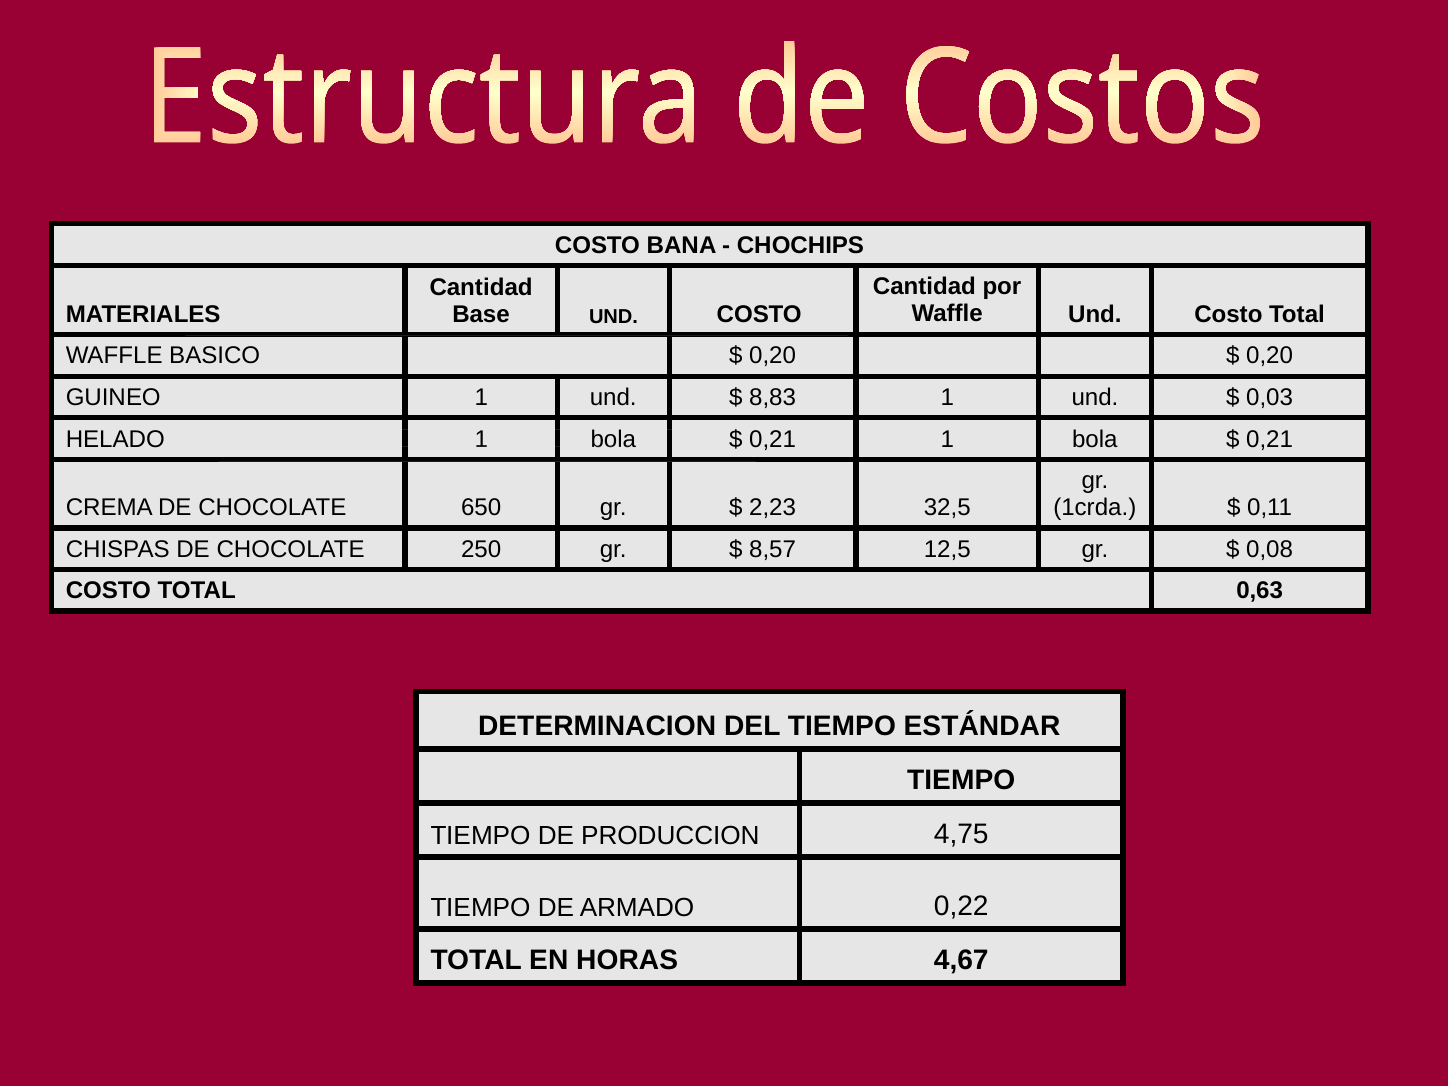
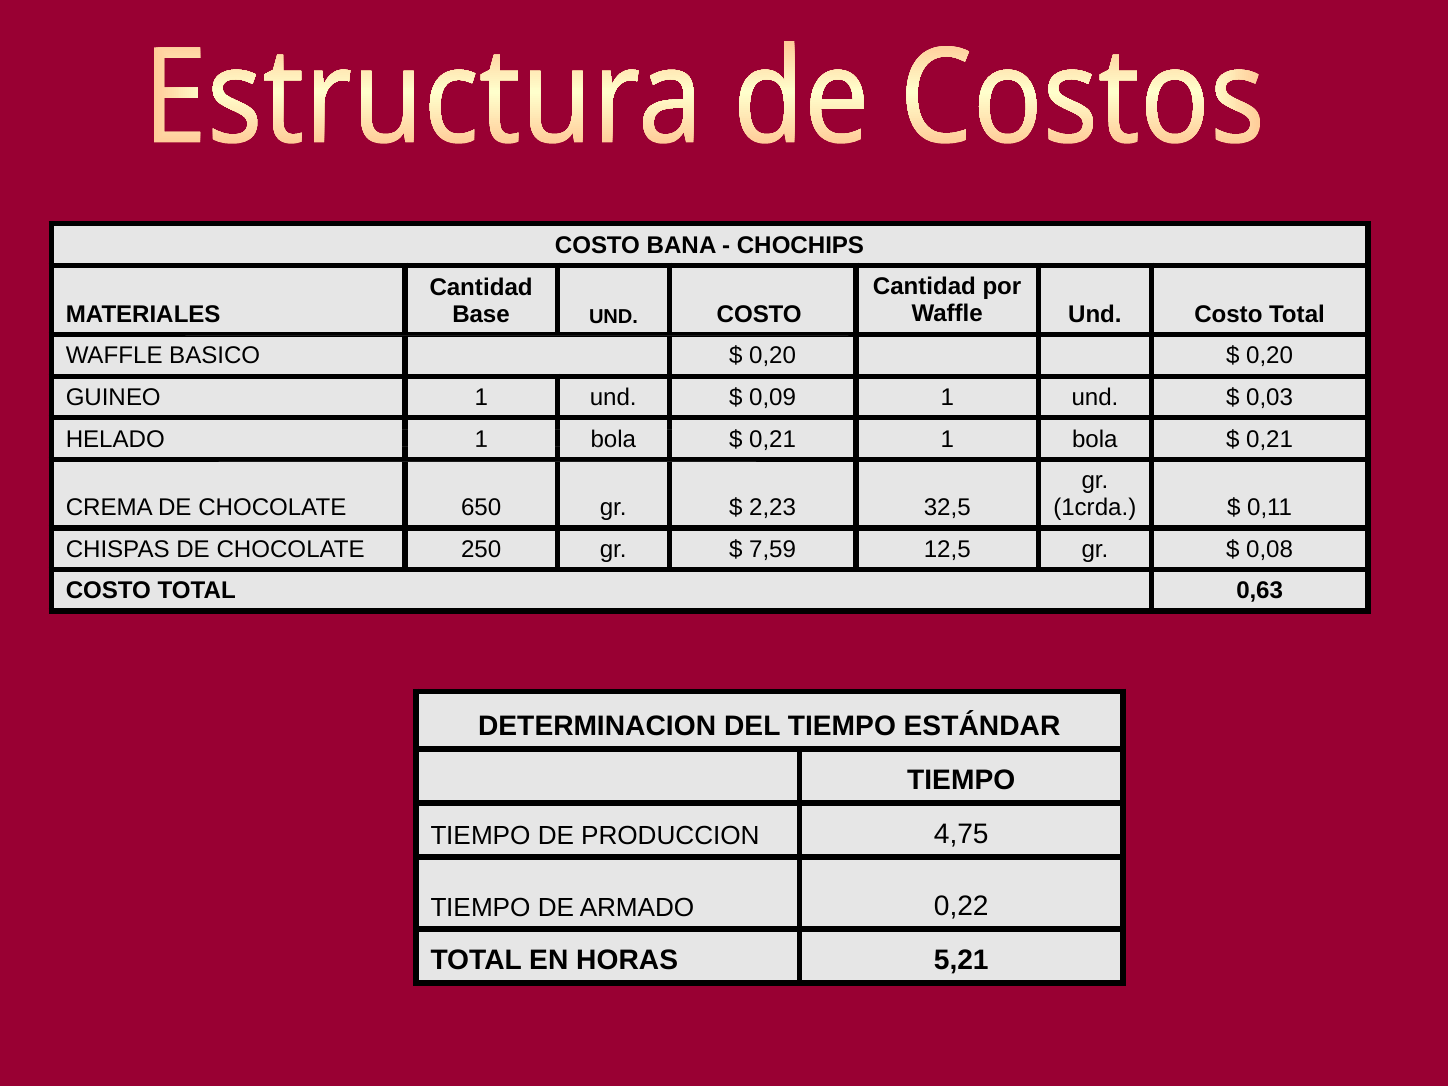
8,83: 8,83 -> 0,09
8,57: 8,57 -> 7,59
4,67: 4,67 -> 5,21
